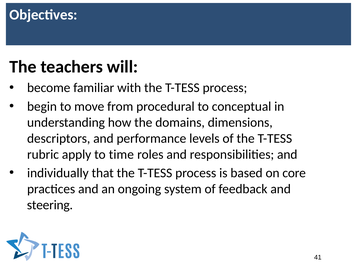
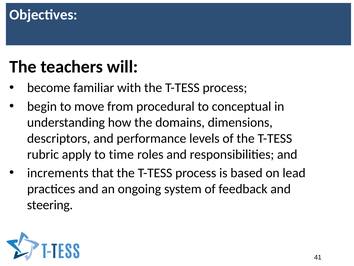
individually: individually -> increments
core: core -> lead
